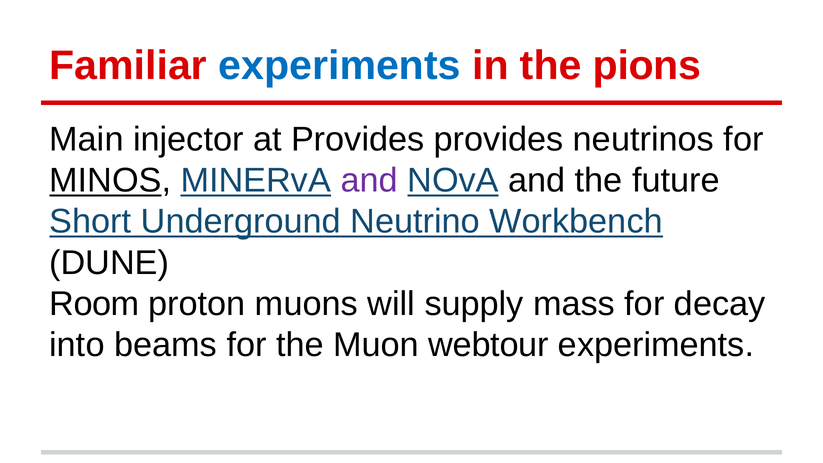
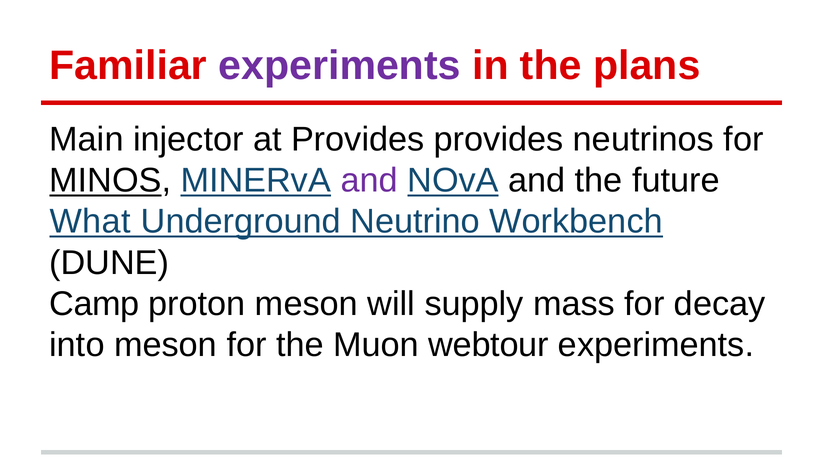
experiments at (340, 66) colour: blue -> purple
pions: pions -> plans
Short: Short -> What
Room: Room -> Camp
proton muons: muons -> meson
into beams: beams -> meson
